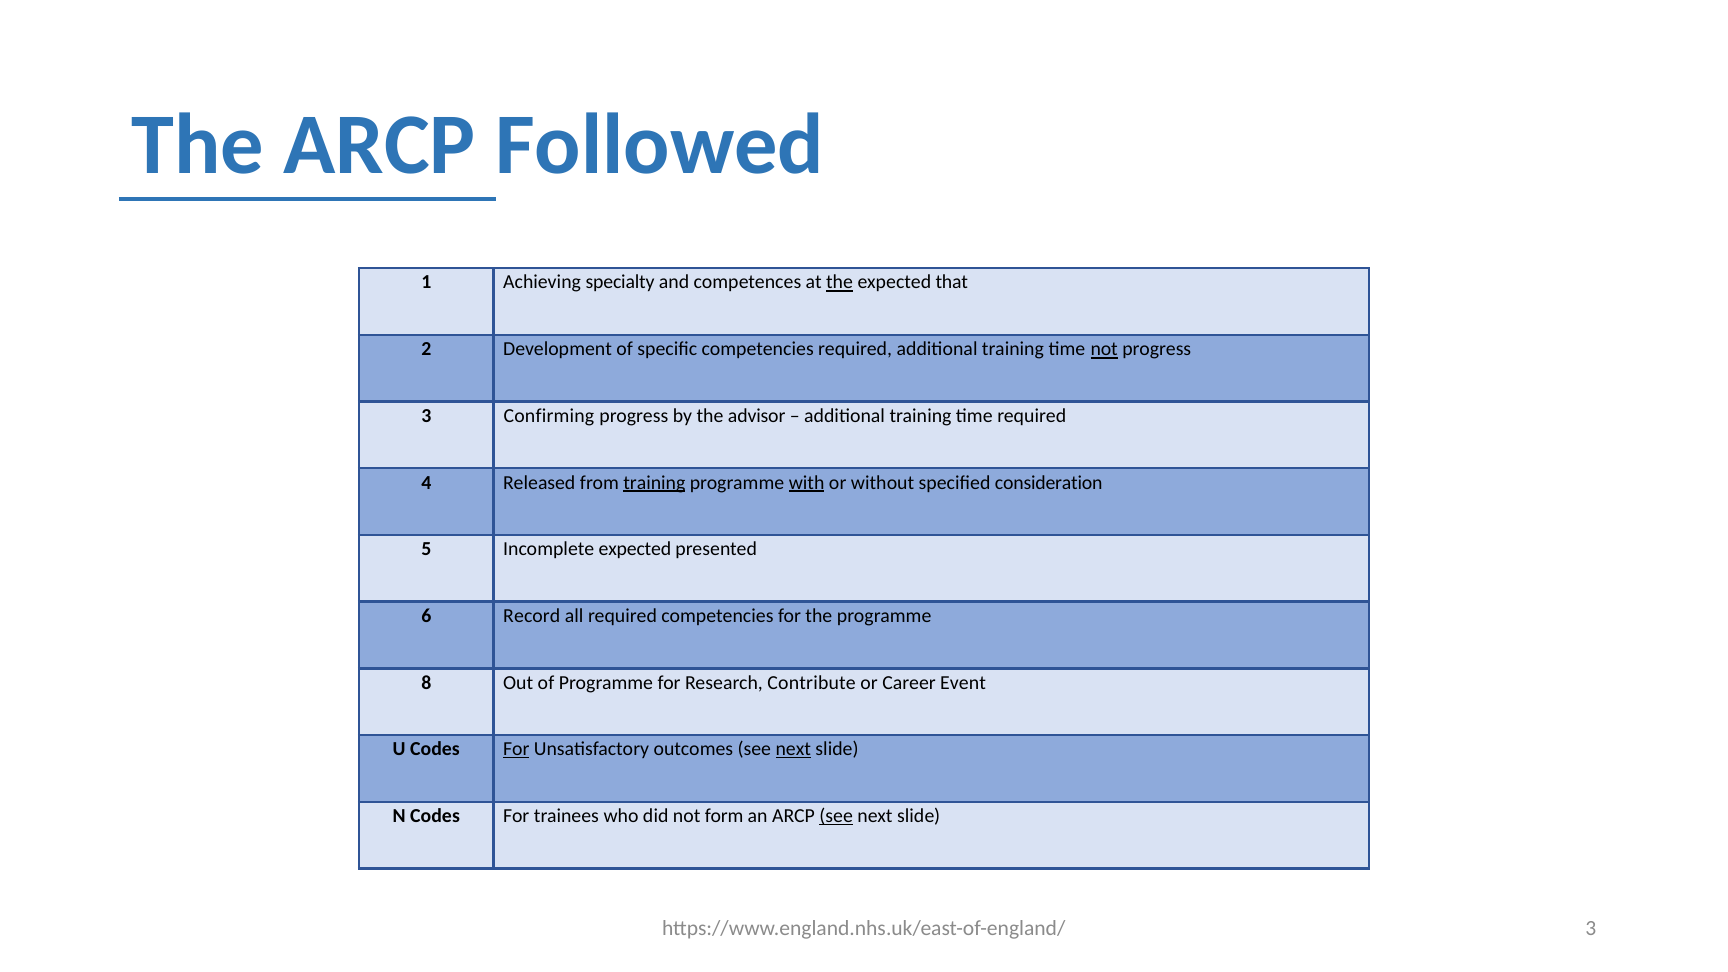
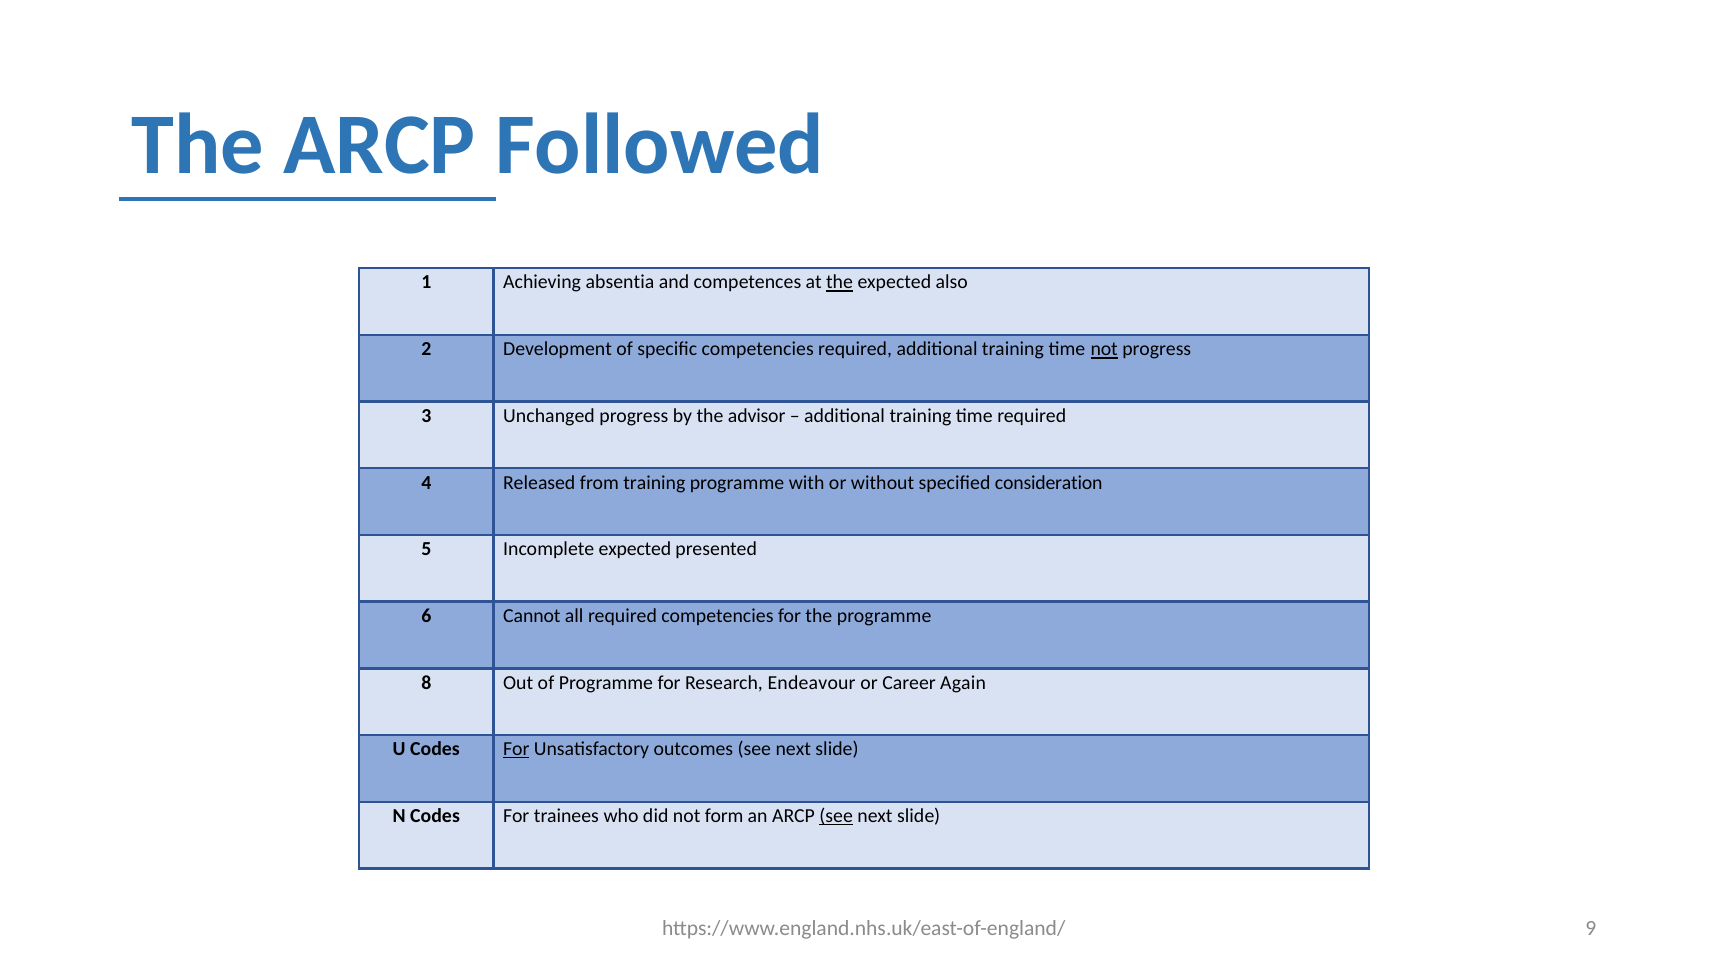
specialty: specialty -> absentia
that: that -> also
Confirming: Confirming -> Unchanged
training at (654, 482) underline: present -> none
with underline: present -> none
Record: Record -> Cannot
Contribute: Contribute -> Endeavour
Event: Event -> Again
next at (793, 749) underline: present -> none
https://www.england.nhs.uk/east-of-england/ 3: 3 -> 9
